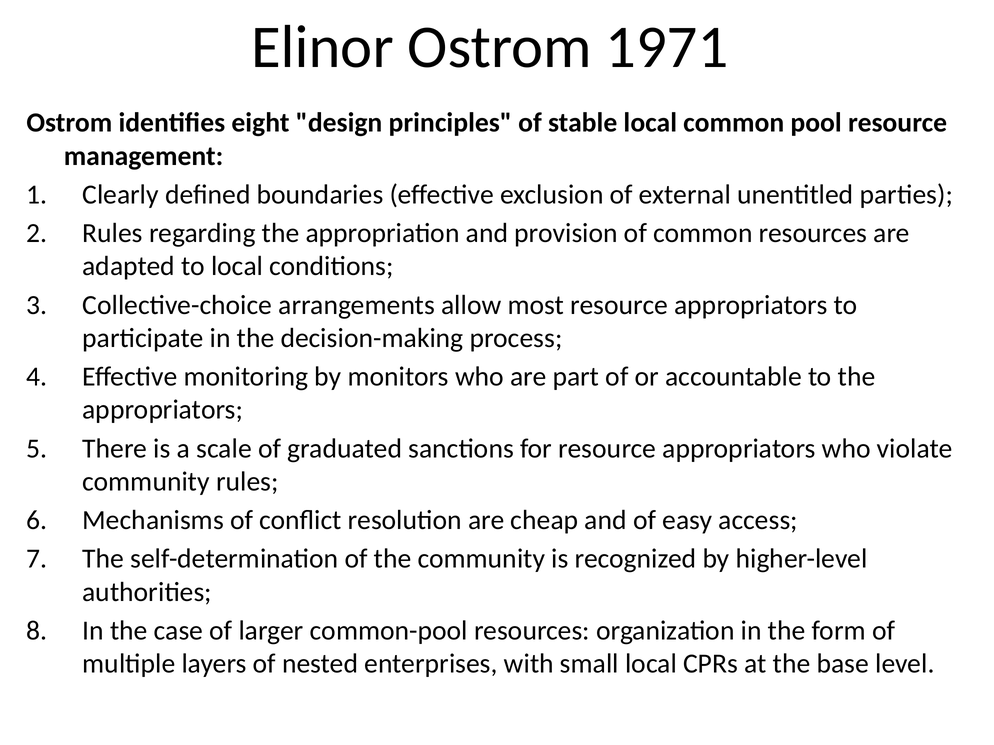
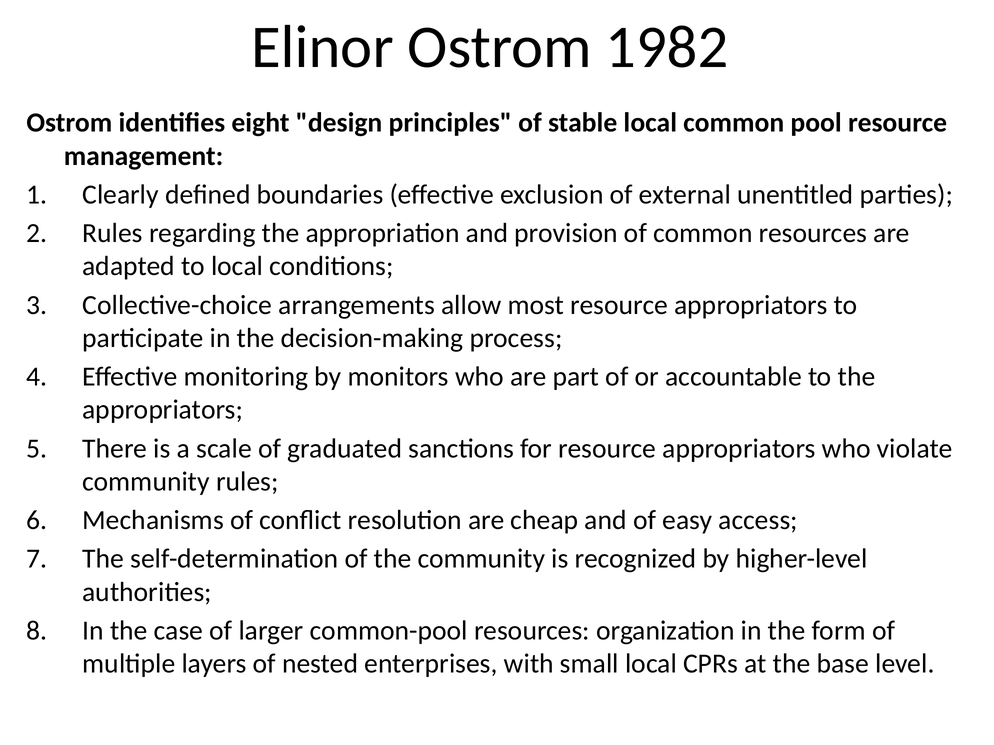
1971: 1971 -> 1982
